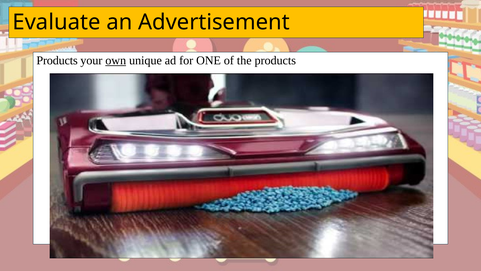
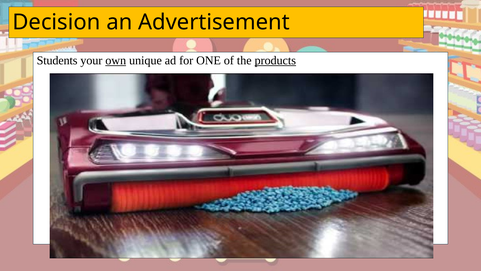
Evaluate: Evaluate -> Decision
Products at (57, 60): Products -> Students
products at (275, 60) underline: none -> present
